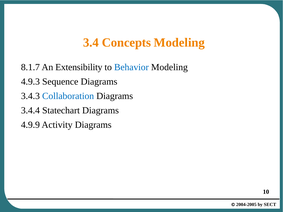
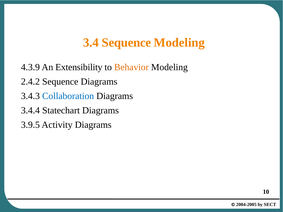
3.4 Concepts: Concepts -> Sequence
8.1.7: 8.1.7 -> 4.3.9
Behavior colour: blue -> orange
4.9.3: 4.9.3 -> 2.4.2
4.9.9: 4.9.9 -> 3.9.5
